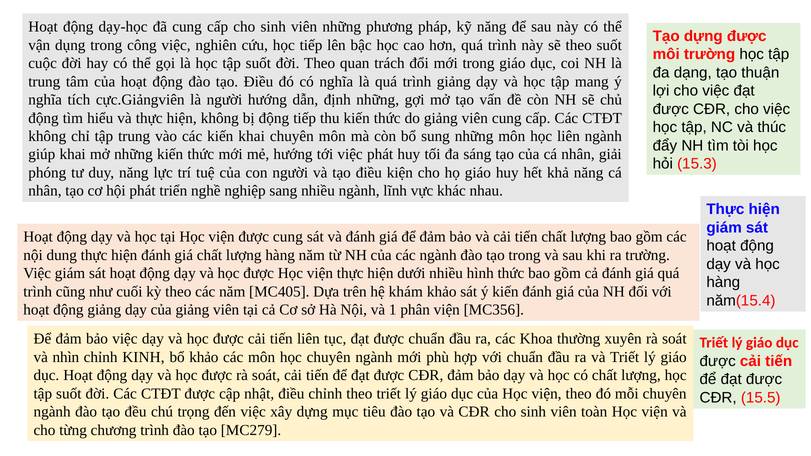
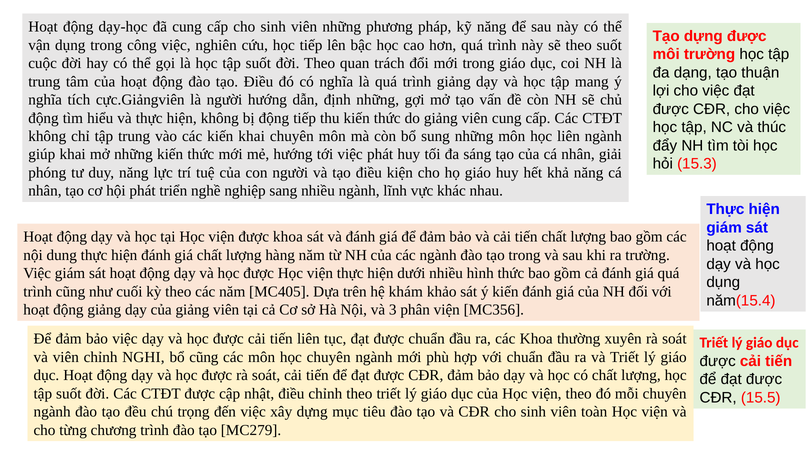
được cung: cung -> khoa
hàng at (723, 282): hàng -> dụng
1: 1 -> 3
và nhìn: nhìn -> viên
KINH: KINH -> NGHI
bổ khảo: khảo -> cũng
